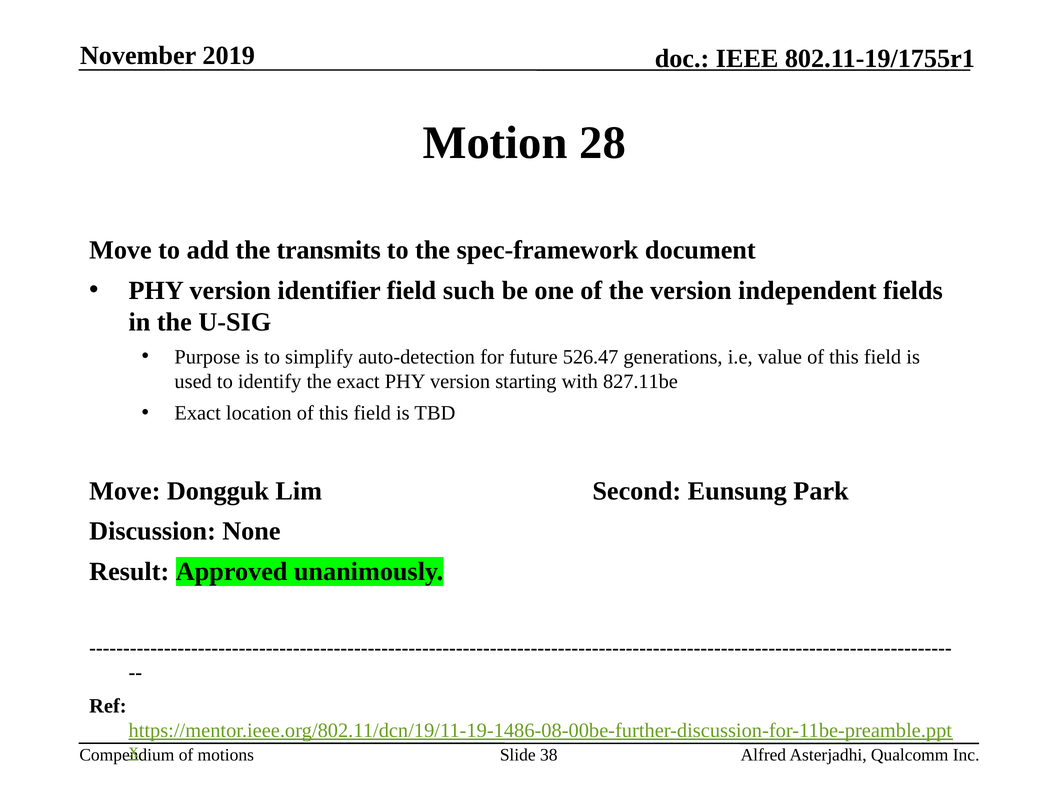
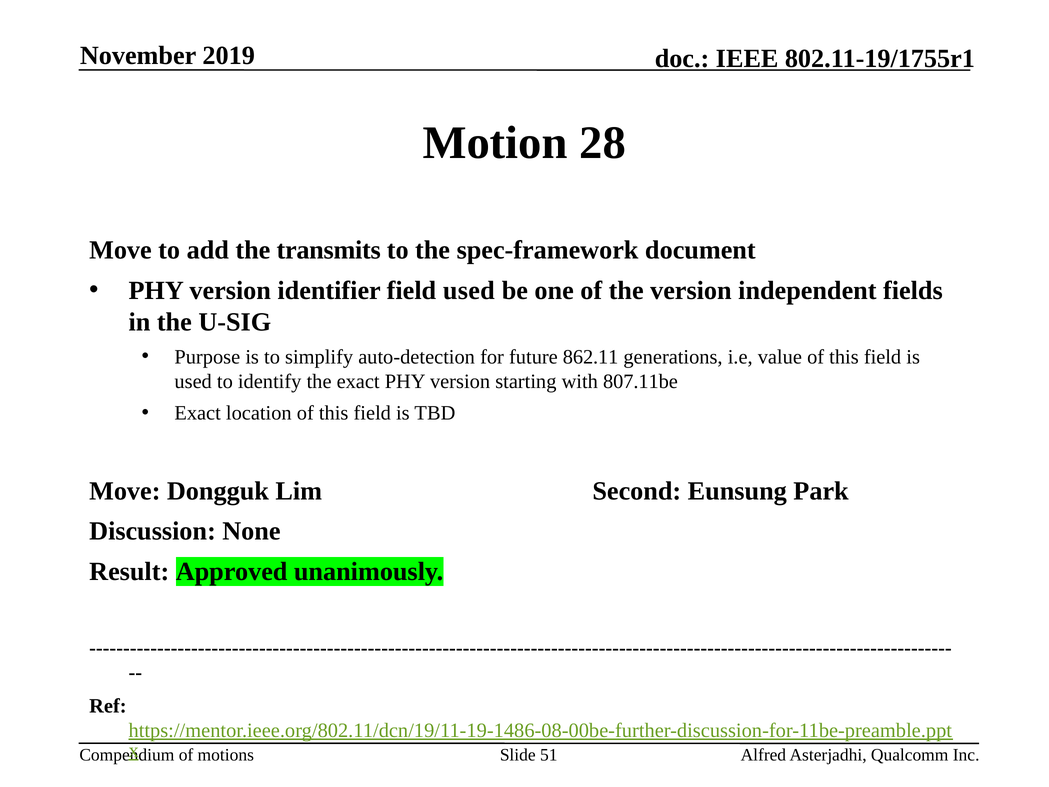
field such: such -> used
526.47: 526.47 -> 862.11
827.11be: 827.11be -> 807.11be
38: 38 -> 51
